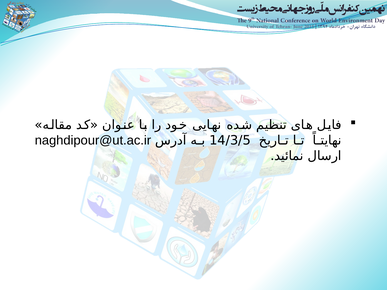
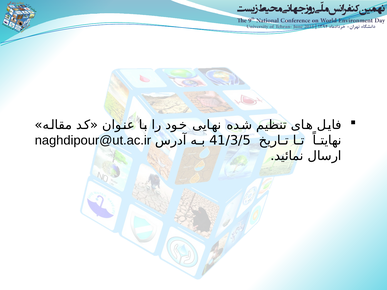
14/3/5: 14/3/5 -> 41/3/5
